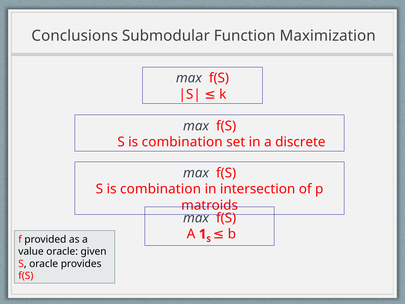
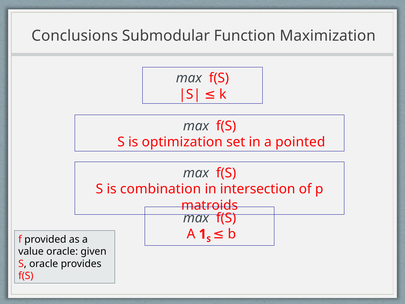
combination at (182, 142): combination -> optimization
discrete: discrete -> pointed
